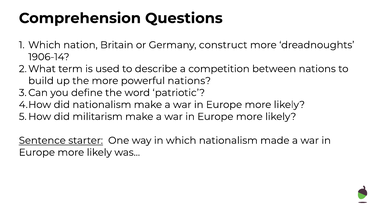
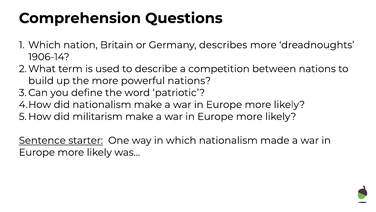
construct: construct -> describes
